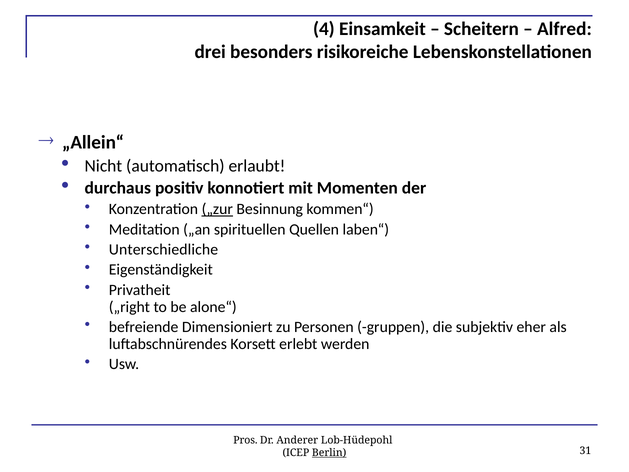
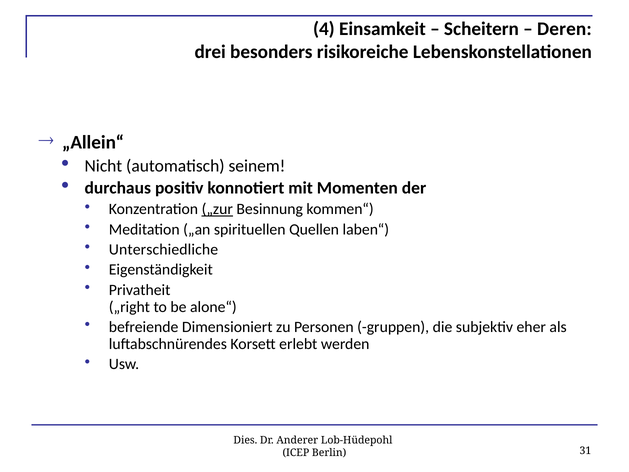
Alfred: Alfred -> Deren
erlaubt: erlaubt -> seinem
Pros: Pros -> Dies
Berlin underline: present -> none
